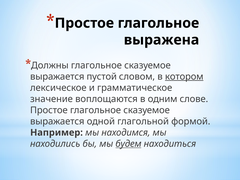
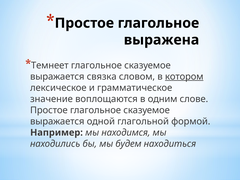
Должны: Должны -> Темнеет
пустой: пустой -> связка
будем underline: present -> none
